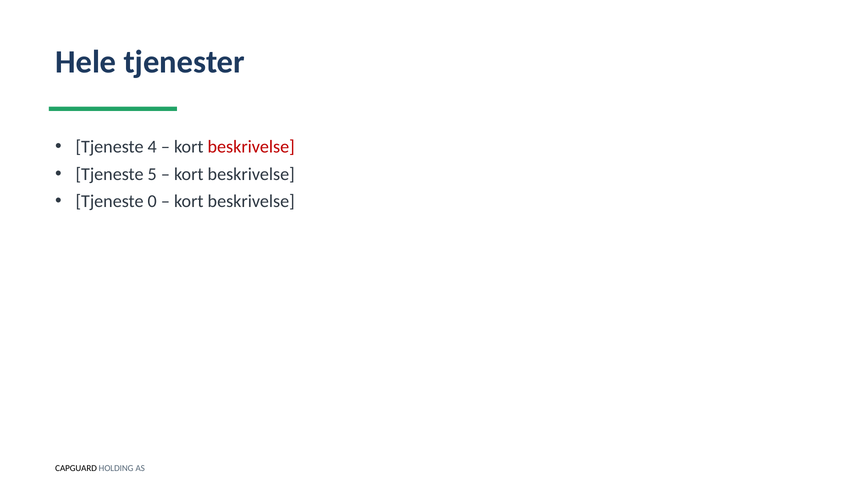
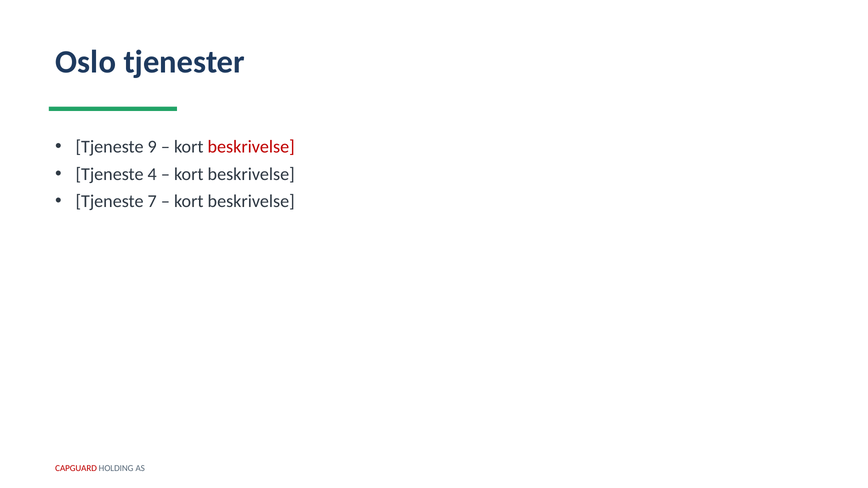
Hele: Hele -> Oslo
4: 4 -> 9
5: 5 -> 4
0: 0 -> 7
CAPGUARD colour: black -> red
